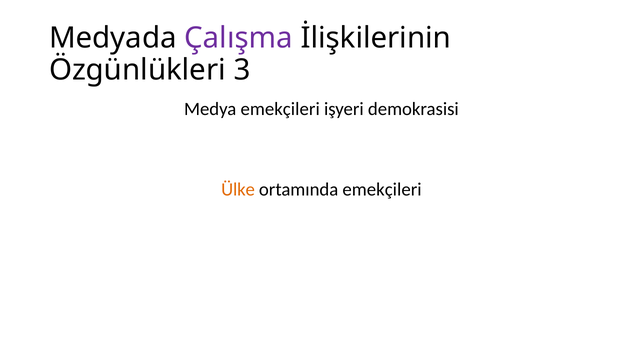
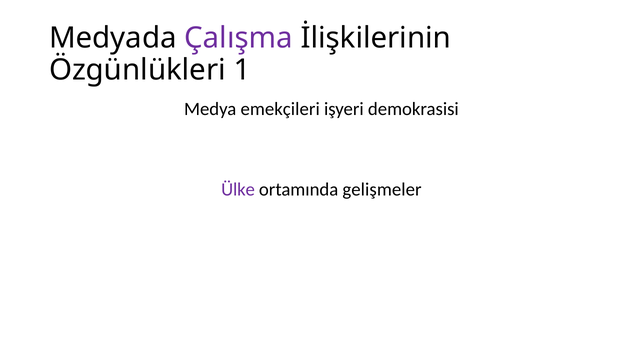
3: 3 -> 1
Ülke colour: orange -> purple
ortamında emekçileri: emekçileri -> gelişmeler
